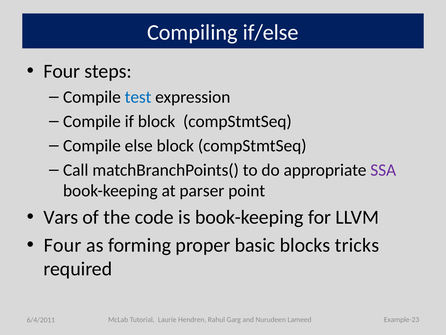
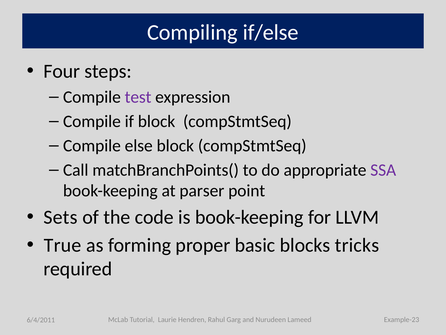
test colour: blue -> purple
Vars: Vars -> Sets
Four at (63, 245): Four -> True
